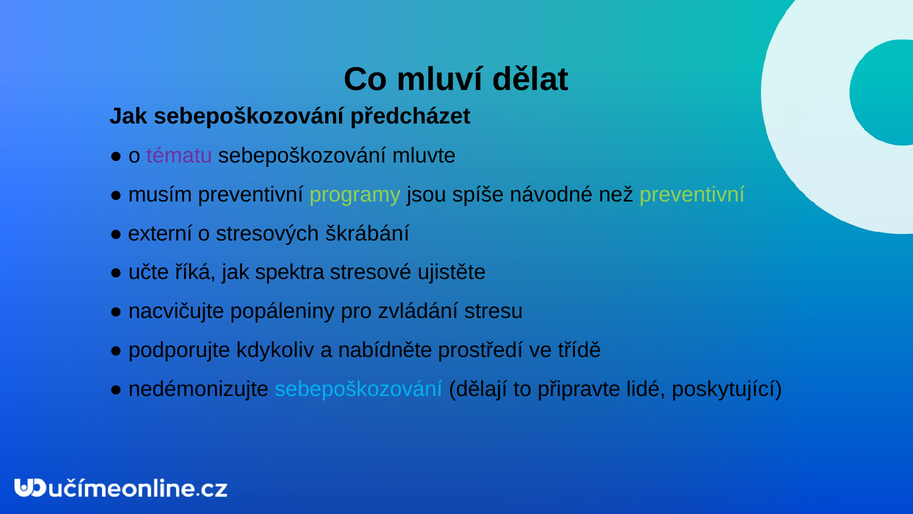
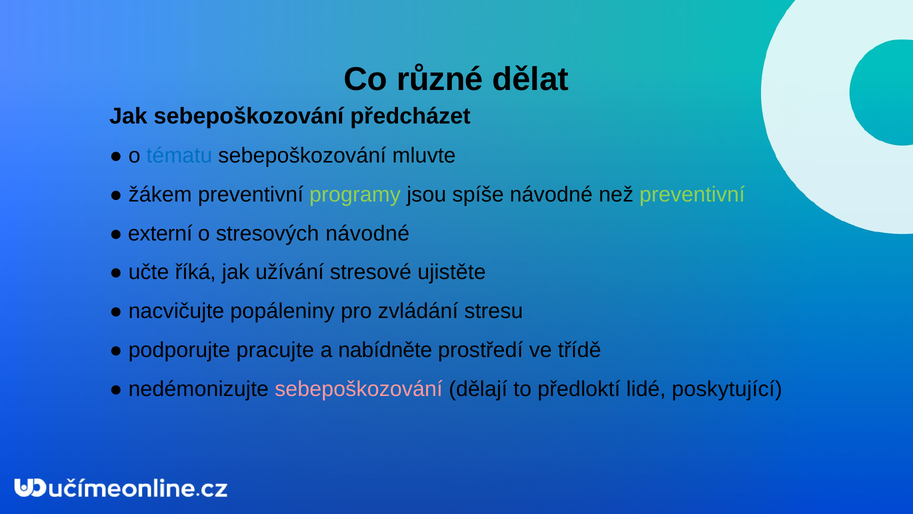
mluví: mluví -> různé
tématu colour: purple -> blue
musím: musím -> žákem
stresových škrábání: škrábání -> návodné
spektra: spektra -> užívání
kdykoliv: kdykoliv -> pracujte
sebepoškozování at (359, 389) colour: light blue -> pink
připravte: připravte -> předloktí
